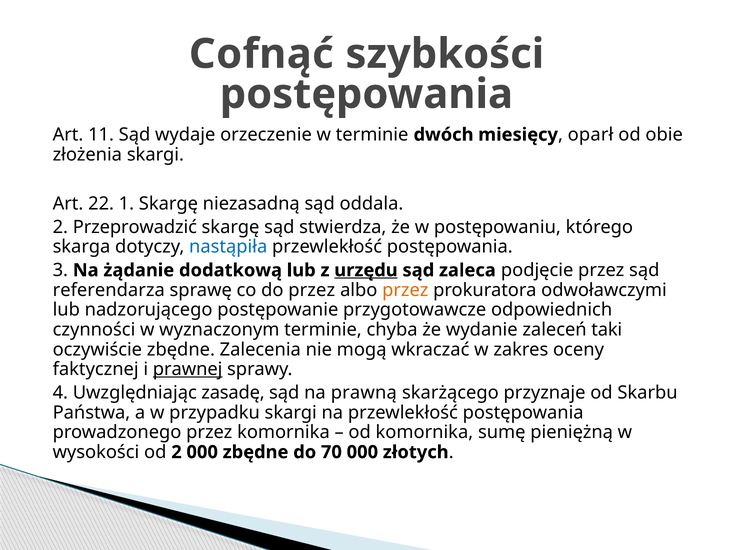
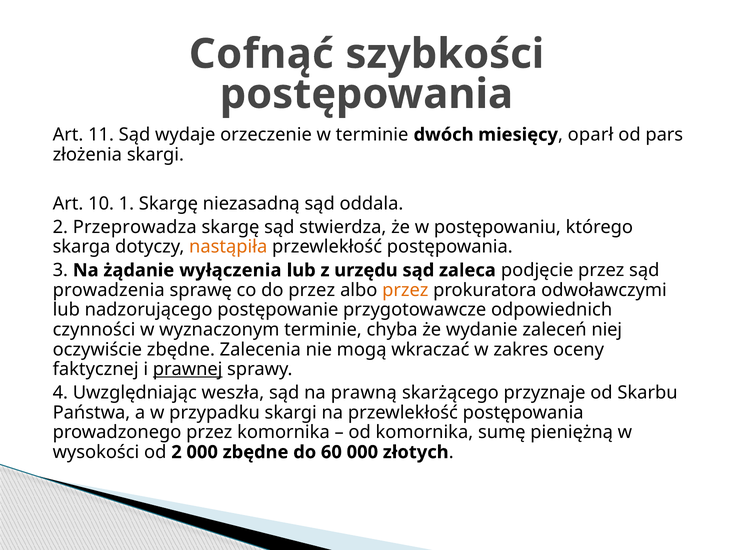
obie: obie -> pars
22: 22 -> 10
Przeprowadzić: Przeprowadzić -> Przeprowadza
nastąpiła colour: blue -> orange
dodatkową: dodatkową -> wyłączenia
urzędu underline: present -> none
referendarza: referendarza -> prowadzenia
taki: taki -> niej
zasadę: zasadę -> weszła
70: 70 -> 60
